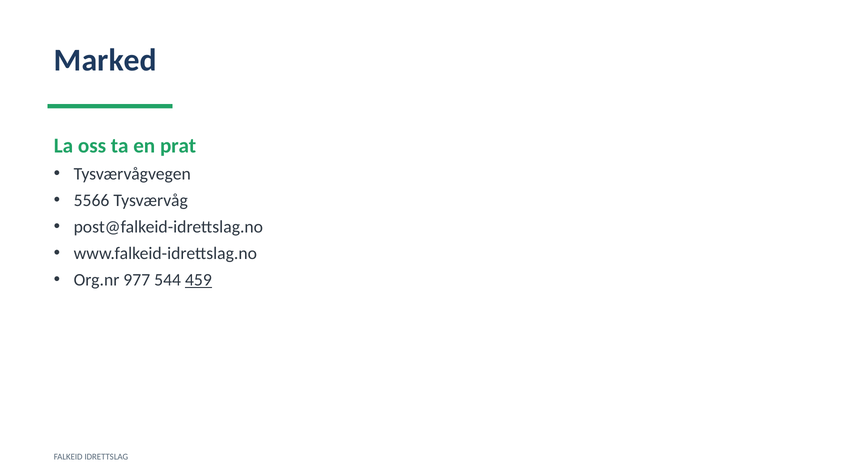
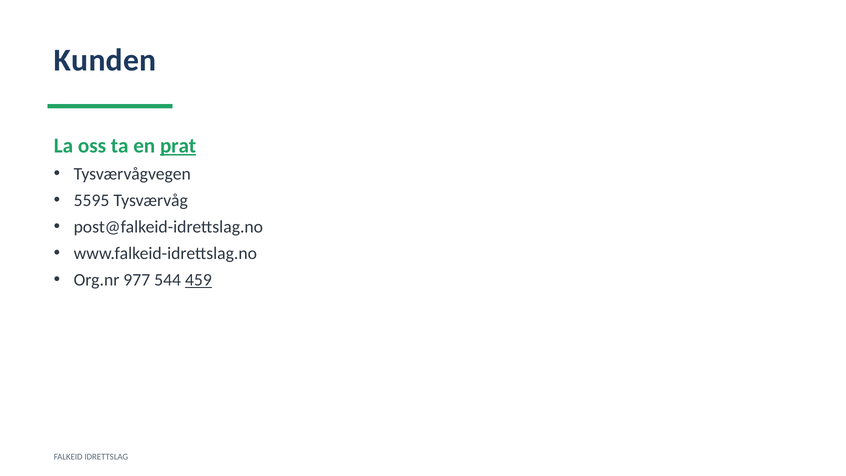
Marked: Marked -> Kunden
prat underline: none -> present
5566: 5566 -> 5595
